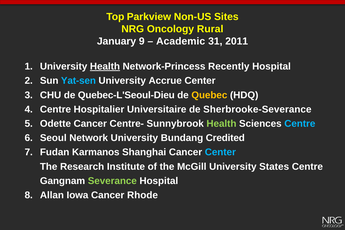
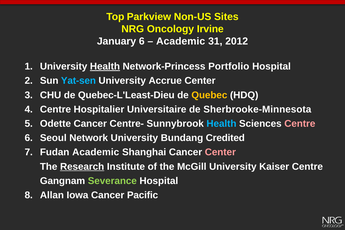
Rural: Rural -> Irvine
January 9: 9 -> 6
2011: 2011 -> 2012
Recently: Recently -> Portfolio
Quebec-L'Seoul-Dieu: Quebec-L'Seoul-Dieu -> Quebec-L'Least-Dieu
Sherbrooke-Severance: Sherbrooke-Severance -> Sherbrooke-Minnesota
Health at (221, 124) colour: light green -> light blue
Centre at (300, 124) colour: light blue -> pink
Fudan Karmanos: Karmanos -> Academic
Center at (220, 152) colour: light blue -> pink
Research underline: none -> present
States: States -> Kaiser
Rhode: Rhode -> Pacific
